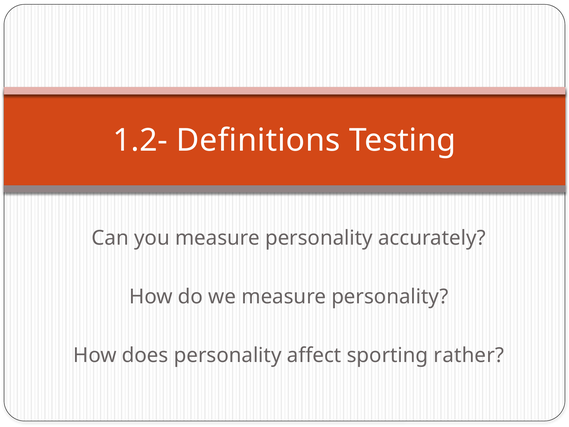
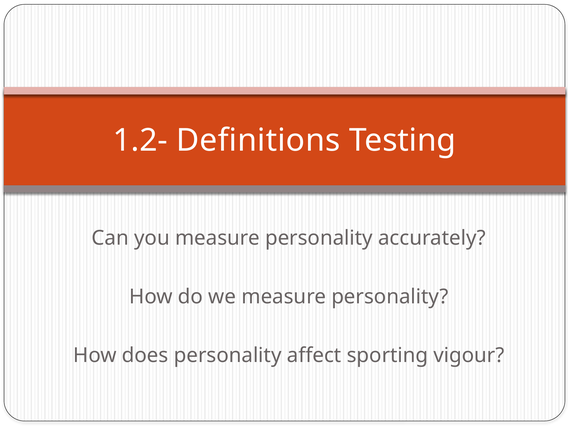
rather: rather -> vigour
